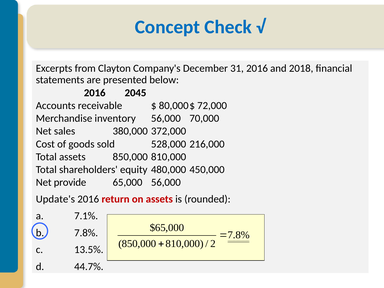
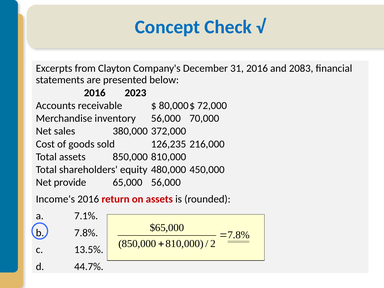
2018: 2018 -> 2083
2045: 2045 -> 2023
528,000: 528,000 -> 126,235
Update's: Update's -> Income's
